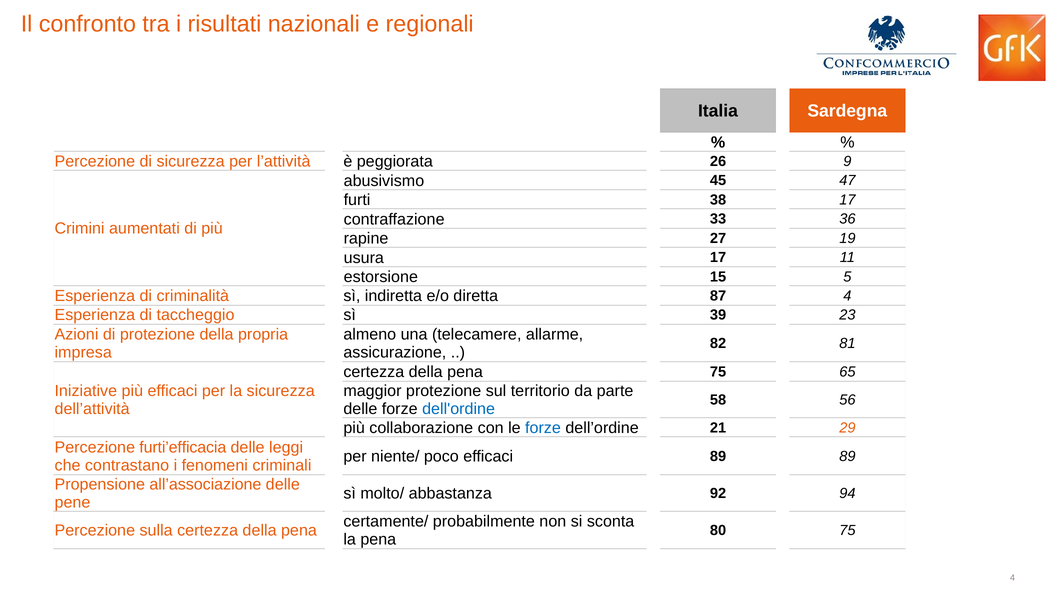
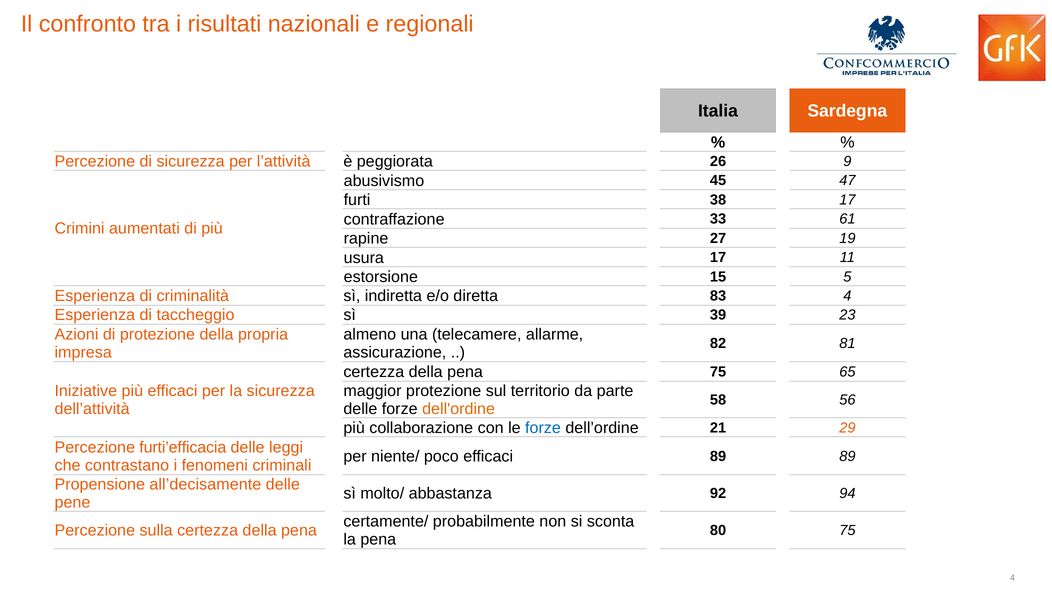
36: 36 -> 61
87: 87 -> 83
dell'ordine colour: blue -> orange
all’associazione: all’associazione -> all’decisamente
